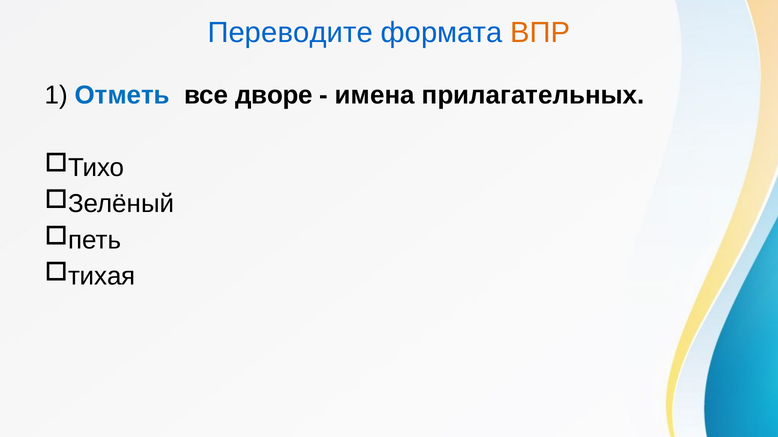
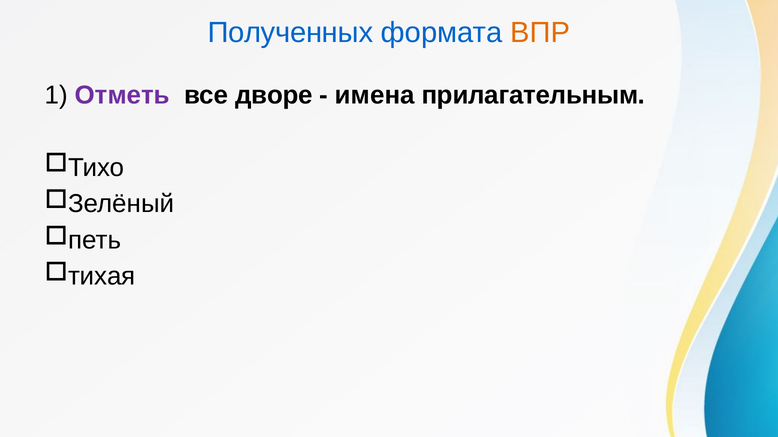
Переводите: Переводите -> Полученных
Отметь colour: blue -> purple
прилагательных: прилагательных -> прилагательным
